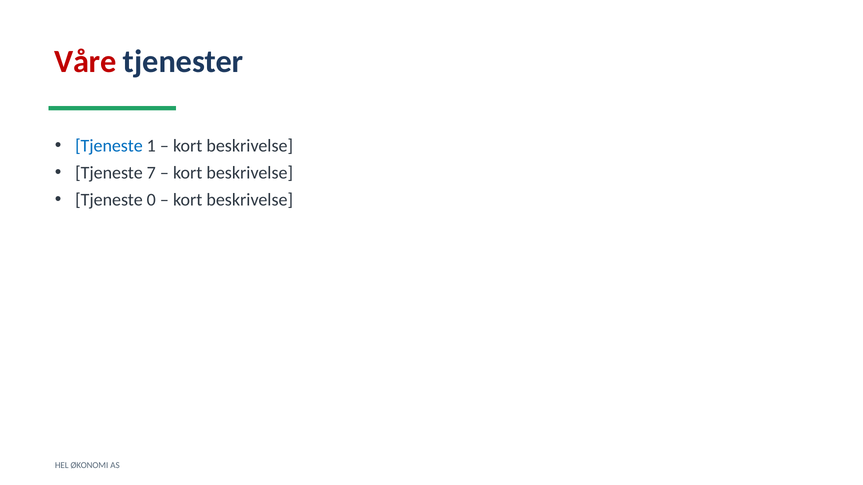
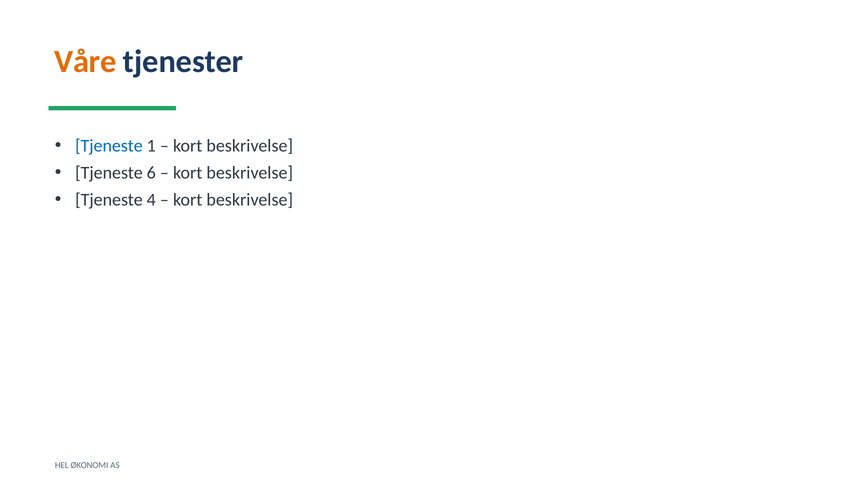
Våre colour: red -> orange
7: 7 -> 6
0: 0 -> 4
